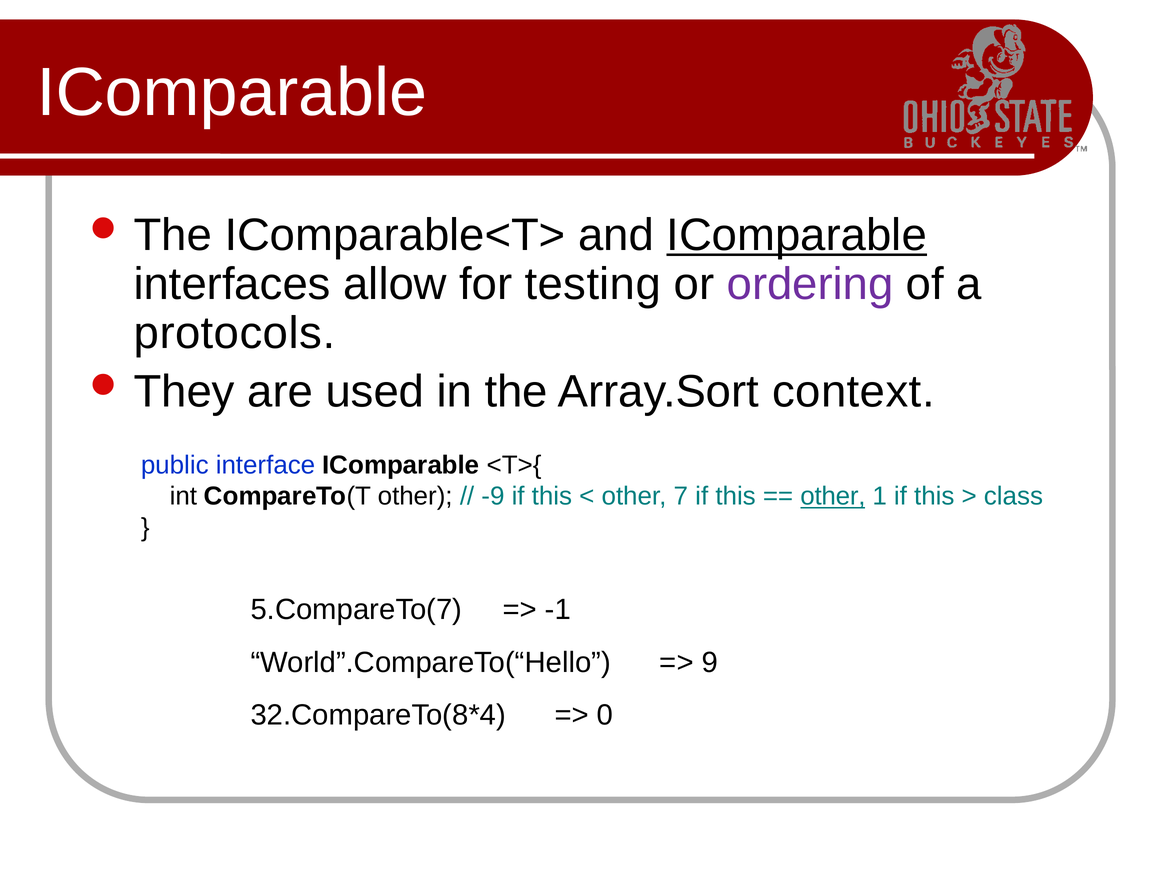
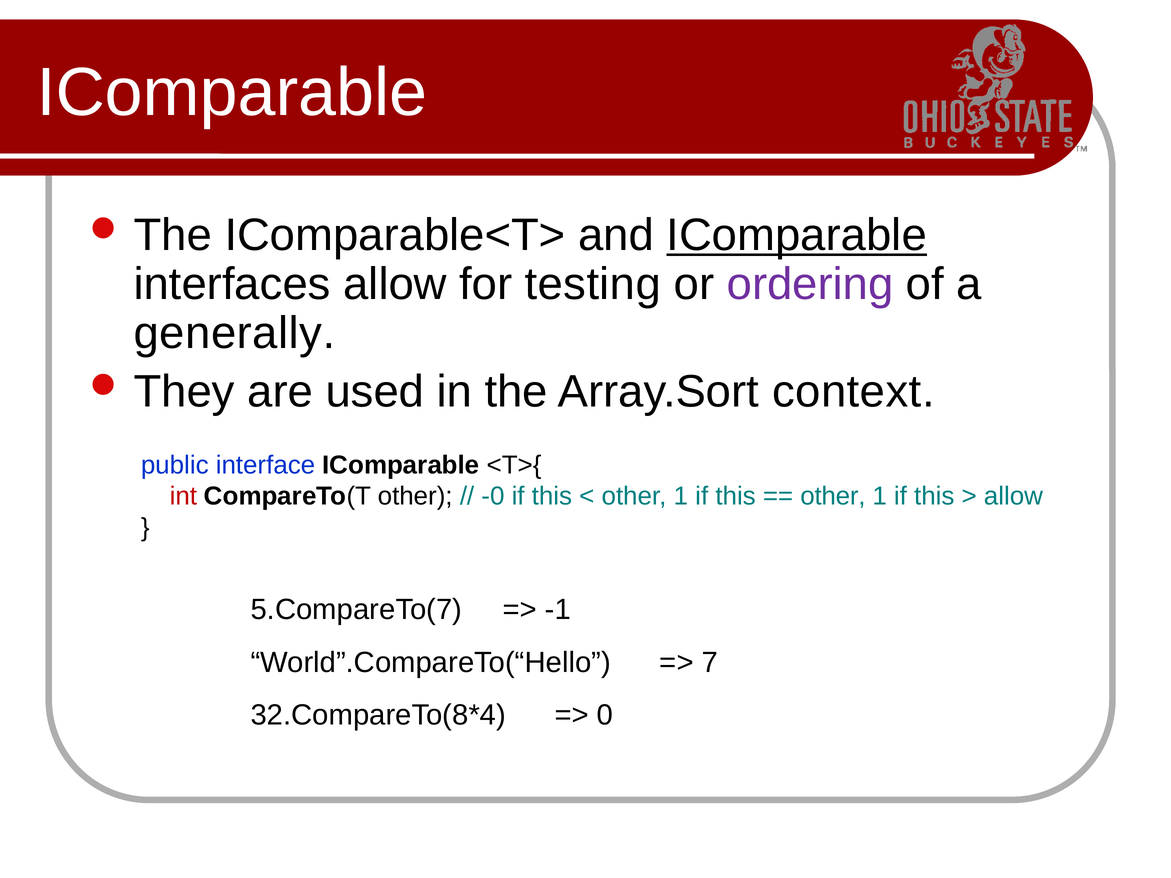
protocols: protocols -> generally
int colour: black -> red
-9: -9 -> -0
7 at (681, 497): 7 -> 1
other at (833, 497) underline: present -> none
class at (1013, 497): class -> allow
9: 9 -> 7
